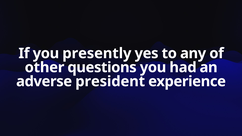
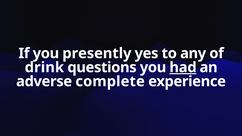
other: other -> drink
had underline: none -> present
president: president -> complete
